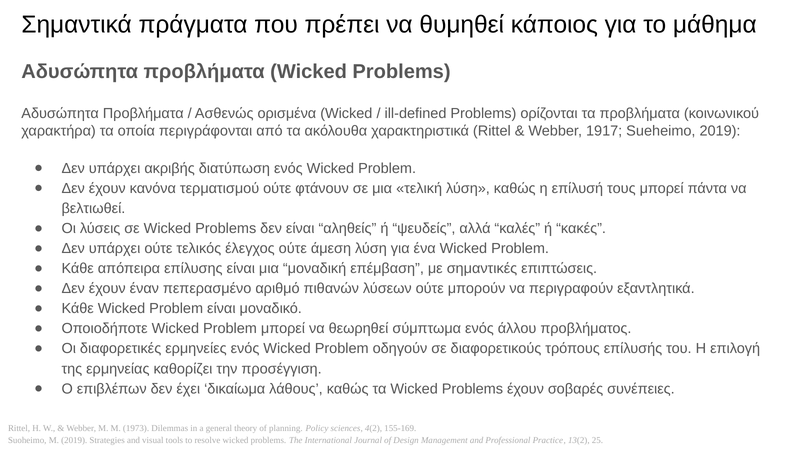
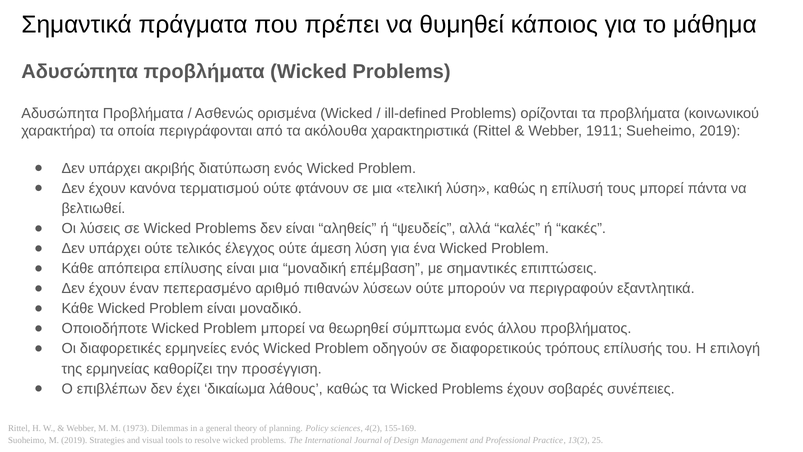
1917: 1917 -> 1911
